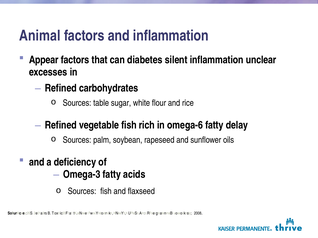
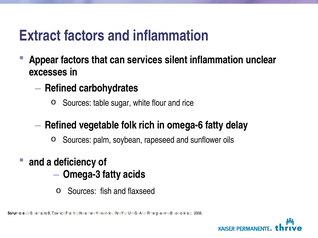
Animal: Animal -> Extract
diabetes: diabetes -> services
vegetable fish: fish -> folk
